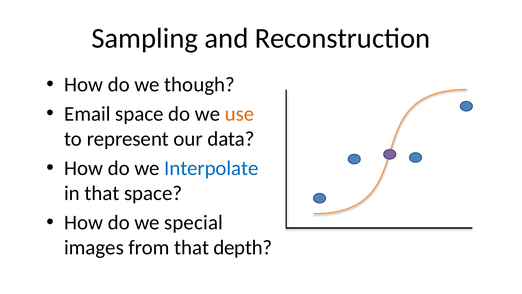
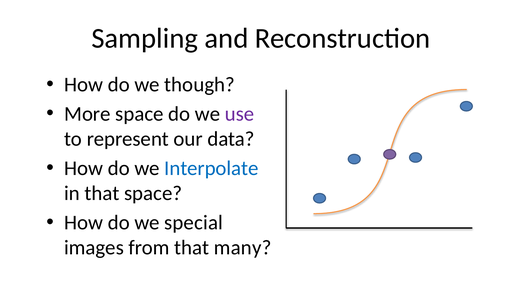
Email: Email -> More
use colour: orange -> purple
depth: depth -> many
